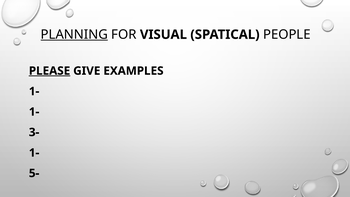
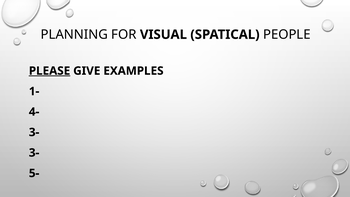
PLANNING underline: present -> none
1- at (34, 112): 1- -> 4-
1- at (34, 153): 1- -> 3-
